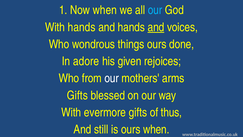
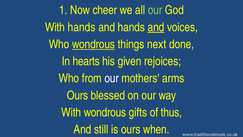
Now when: when -> cheer
our at (155, 10) colour: light blue -> light green
wondrous at (94, 44) underline: none -> present
things ours: ours -> next
adore: adore -> hearts
Gifts at (77, 95): Gifts -> Ours
With evermore: evermore -> wondrous
